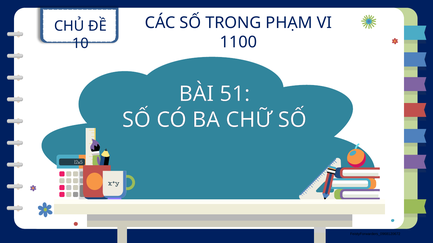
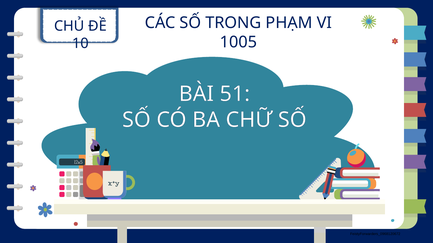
1100: 1100 -> 1005
